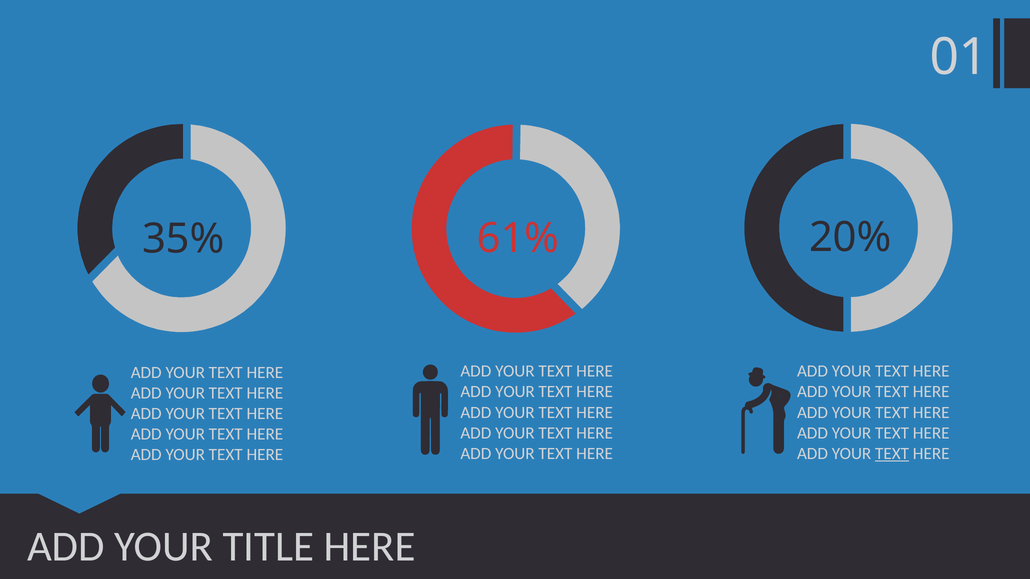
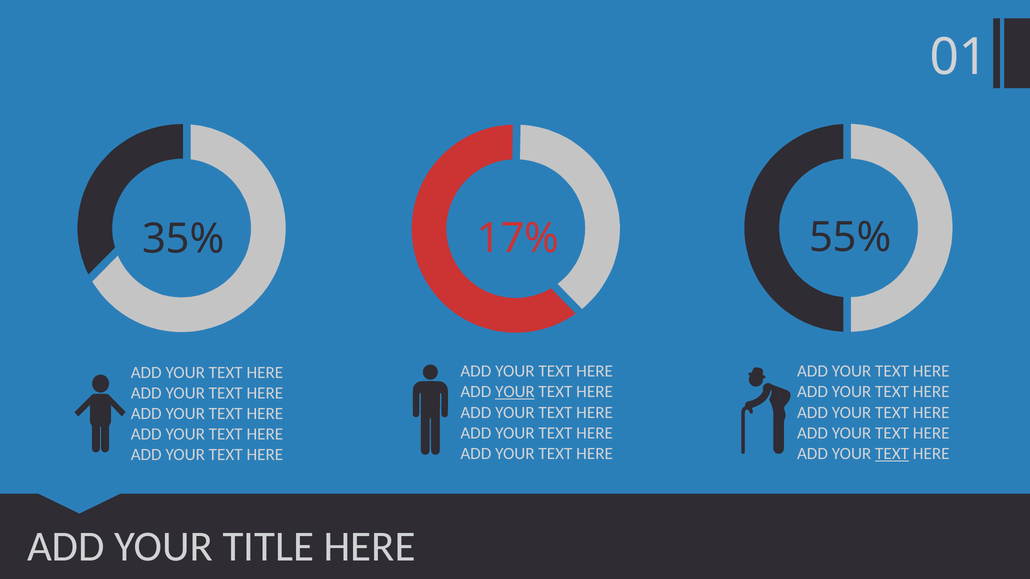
61%: 61% -> 17%
20%: 20% -> 55%
YOUR at (515, 392) underline: none -> present
